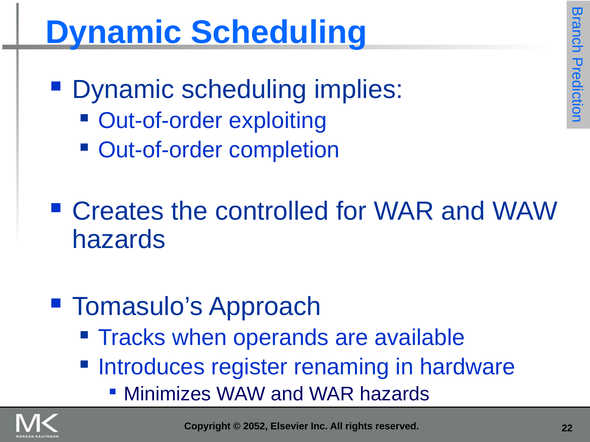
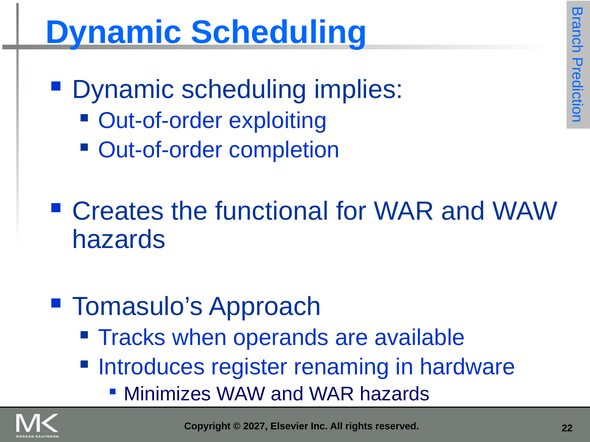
controlled: controlled -> functional
2052: 2052 -> 2027
